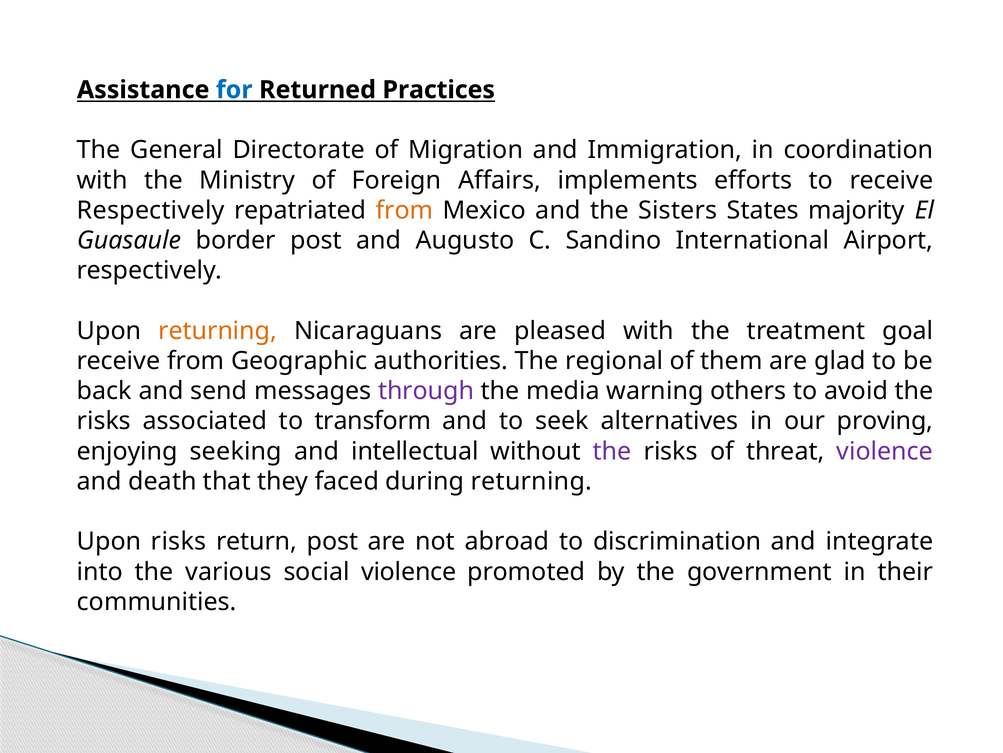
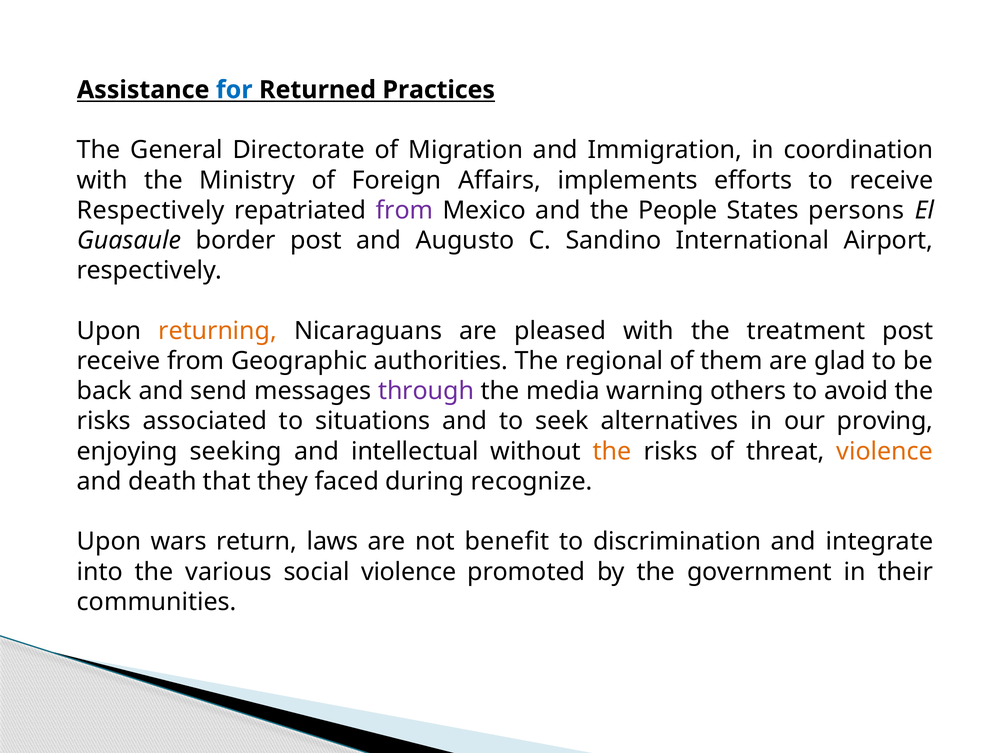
from at (405, 210) colour: orange -> purple
Sisters: Sisters -> People
majority: majority -> persons
treatment goal: goal -> post
transform: transform -> situations
the at (612, 451) colour: purple -> orange
violence at (885, 451) colour: purple -> orange
during returning: returning -> recognize
Upon risks: risks -> wars
return post: post -> laws
abroad: abroad -> benefit
